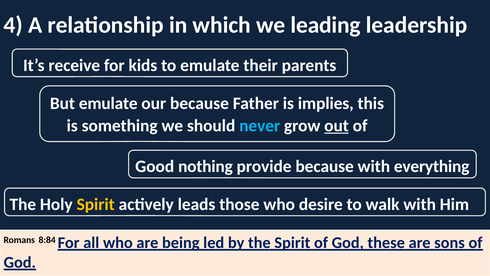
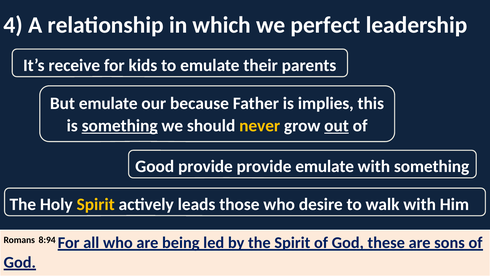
leading: leading -> perfect
something at (120, 126) underline: none -> present
never colour: light blue -> yellow
Good nothing: nothing -> provide
provide because: because -> emulate
with everything: everything -> something
8:84: 8:84 -> 8:94
